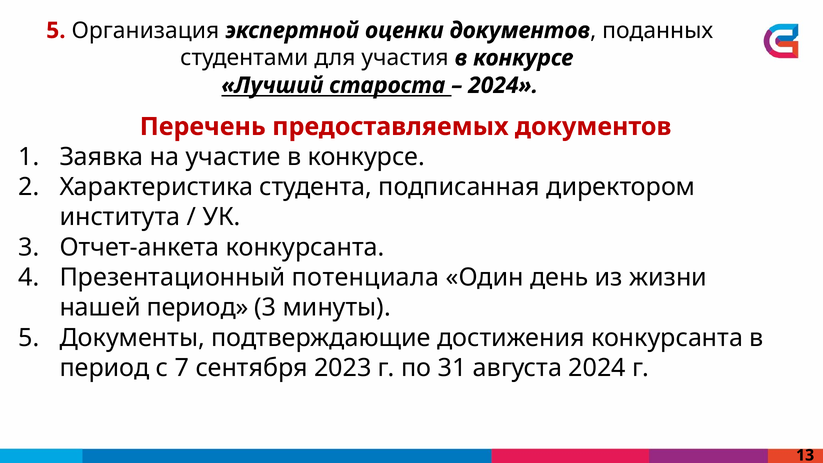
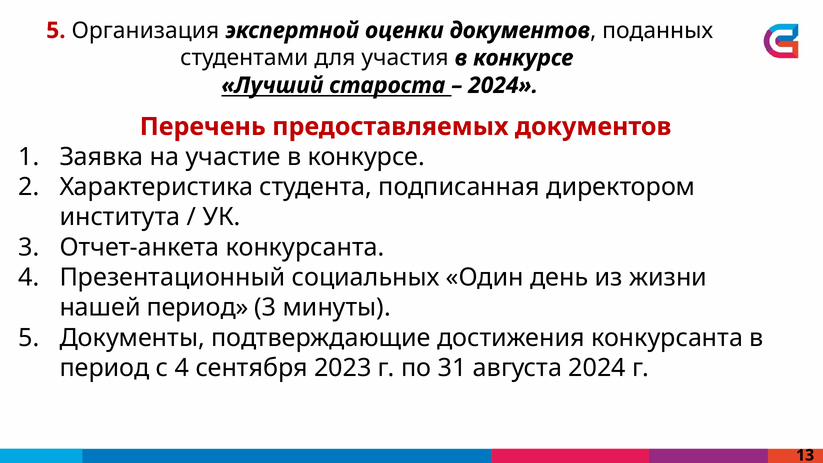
потенциала: потенциала -> социальных
с 7: 7 -> 4
